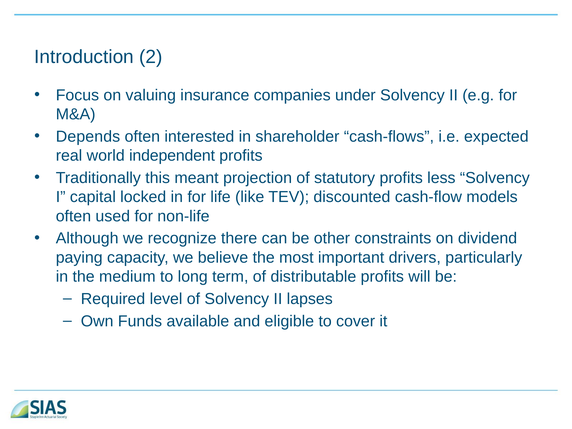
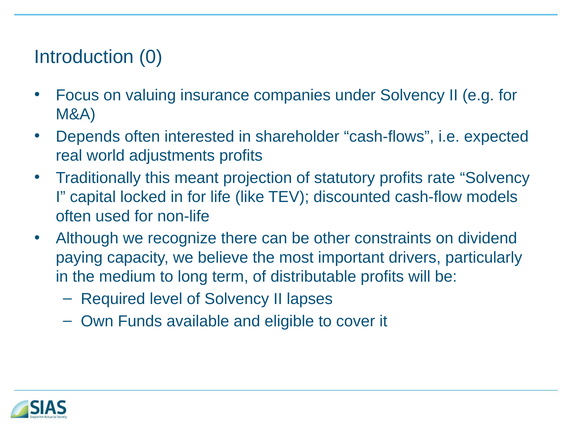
2: 2 -> 0
independent: independent -> adjustments
less: less -> rate
